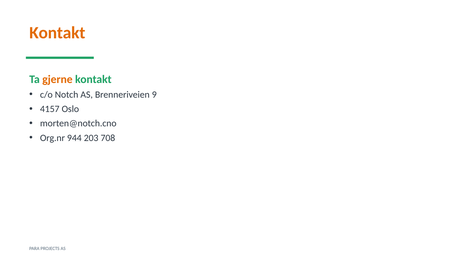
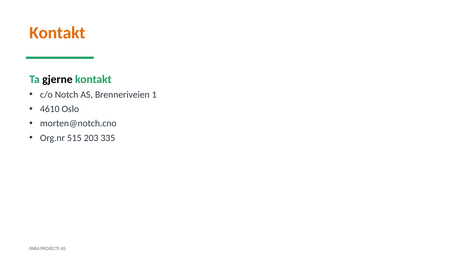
gjerne colour: orange -> black
9: 9 -> 1
4157: 4157 -> 4610
944: 944 -> 515
708: 708 -> 335
